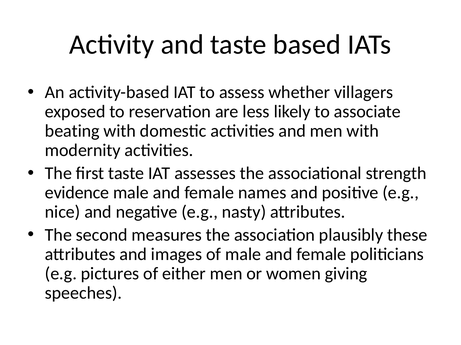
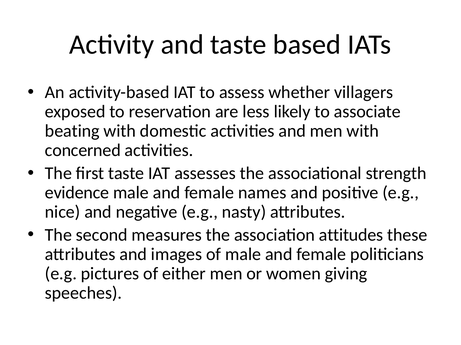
modernity: modernity -> concerned
plausibly: plausibly -> attitudes
